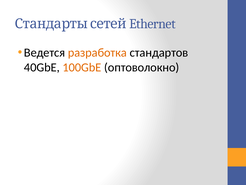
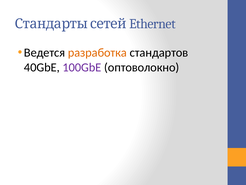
100GbE colour: orange -> purple
